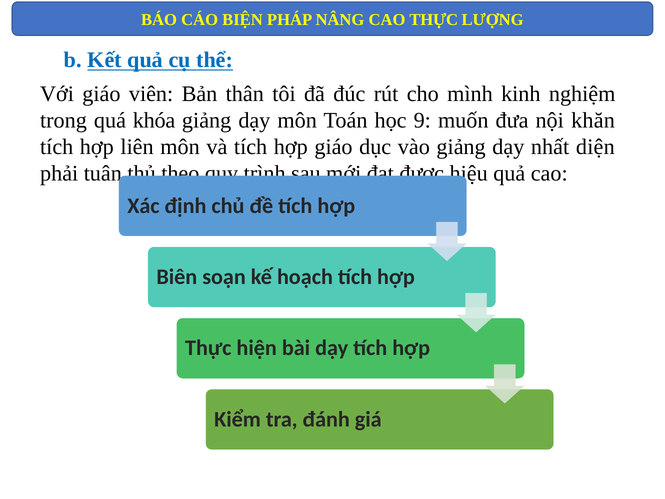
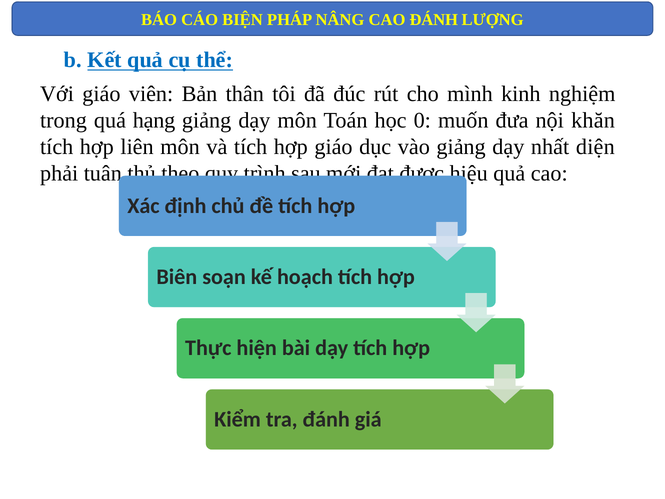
CAO THỰC: THỰC -> ĐÁNH
khóa: khóa -> hạng
9: 9 -> 0
